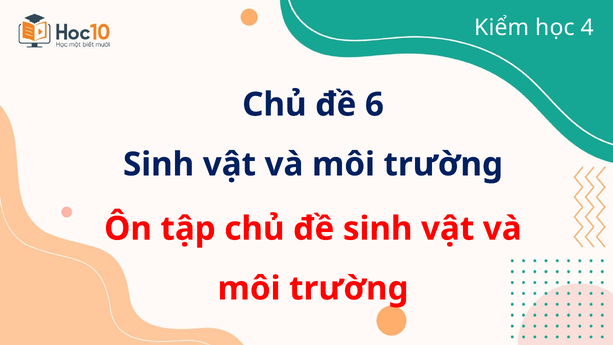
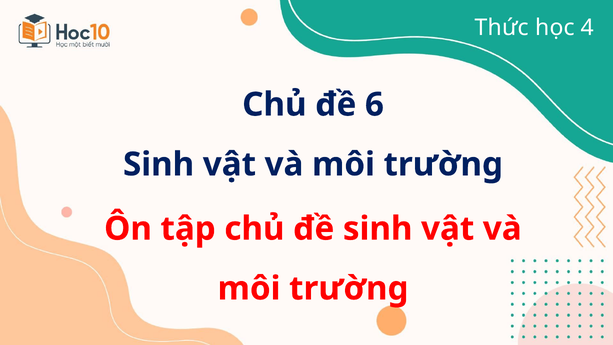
Kiểm: Kiểm -> Thức
